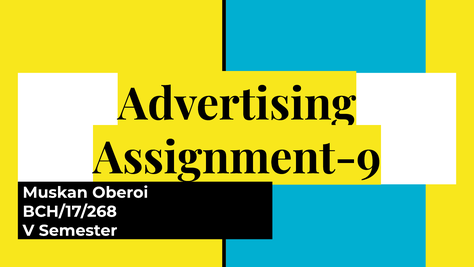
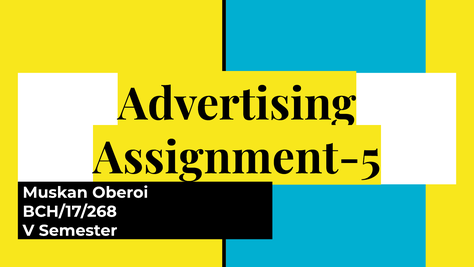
Assignment-9: Assignment-9 -> Assignment-5
